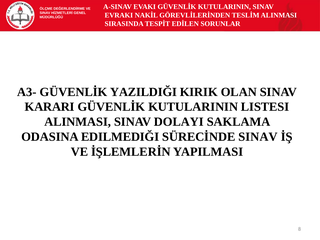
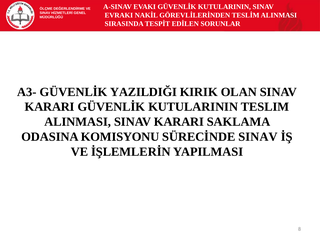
LISTESI: LISTESI -> TESLIM
ALINMASI SINAV DOLAYI: DOLAYI -> KARARI
EDILMEDIĞI: EDILMEDIĞI -> KOMISYONU
